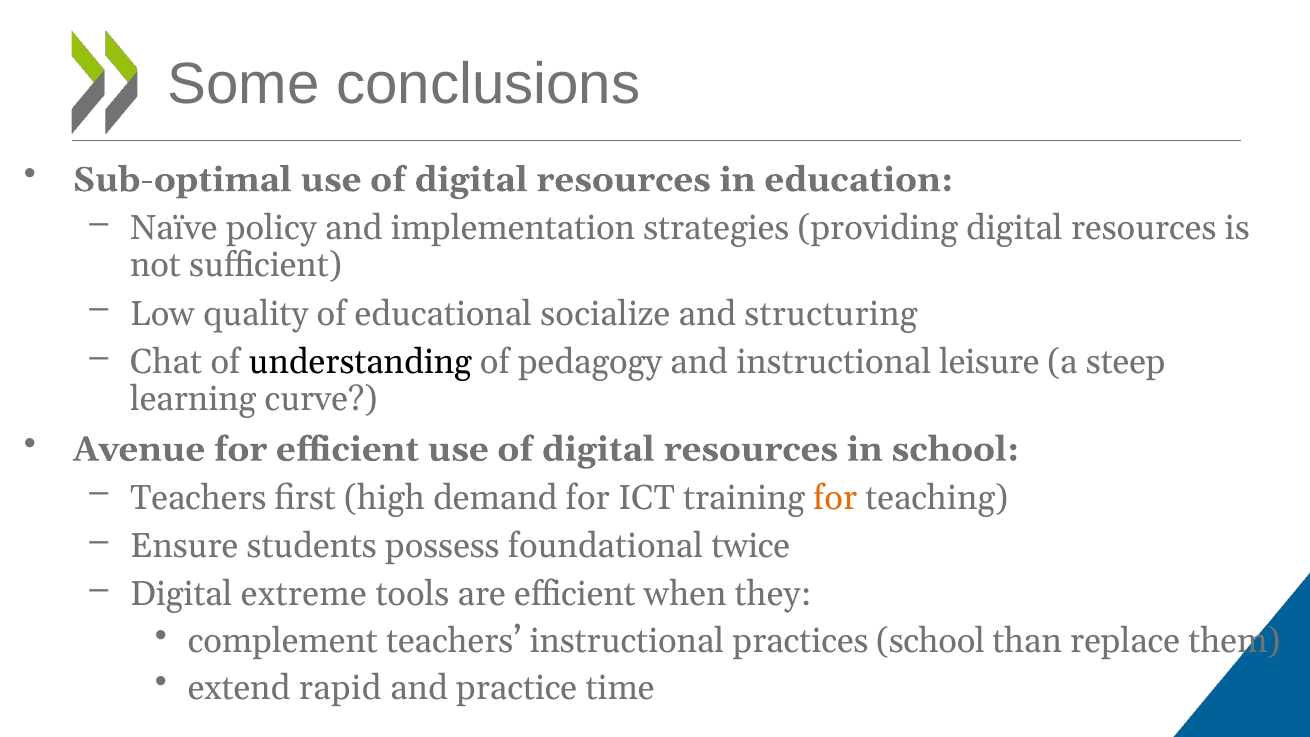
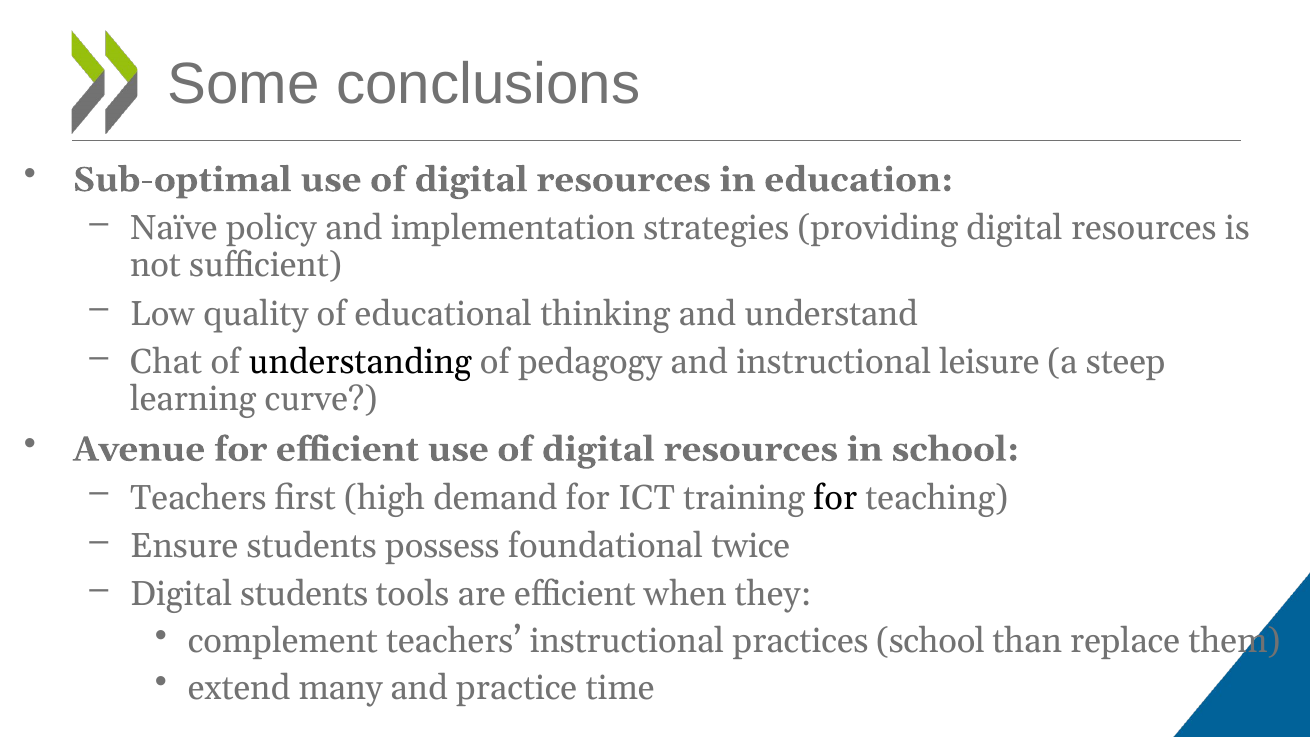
socialize: socialize -> thinking
structuring: structuring -> understand
for at (835, 498) colour: orange -> black
Digital extreme: extreme -> students
rapid: rapid -> many
